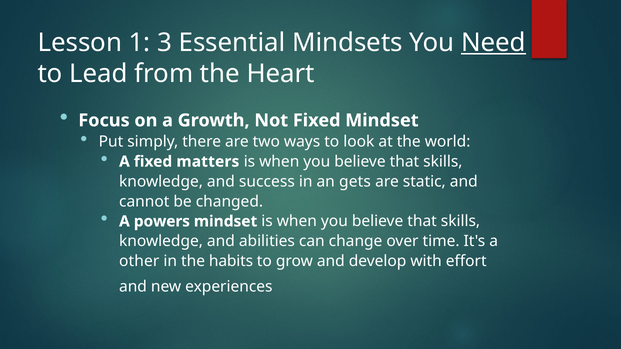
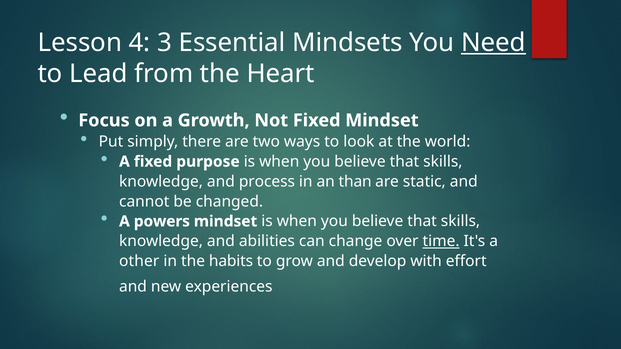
1: 1 -> 4
matters: matters -> purpose
success: success -> process
gets: gets -> than
time underline: none -> present
